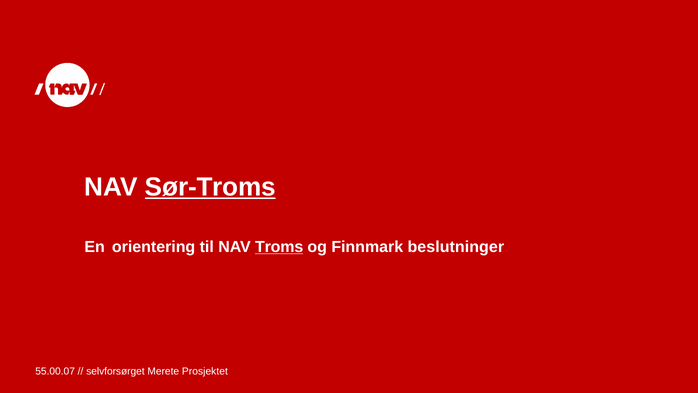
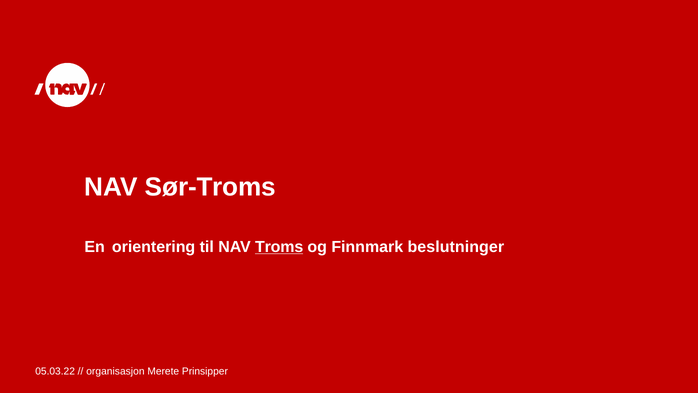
Sør-Troms underline: present -> none
55.00.07: 55.00.07 -> 05.03.22
selvforsørget: selvforsørget -> organisasjon
Prosjektet: Prosjektet -> Prinsipper
